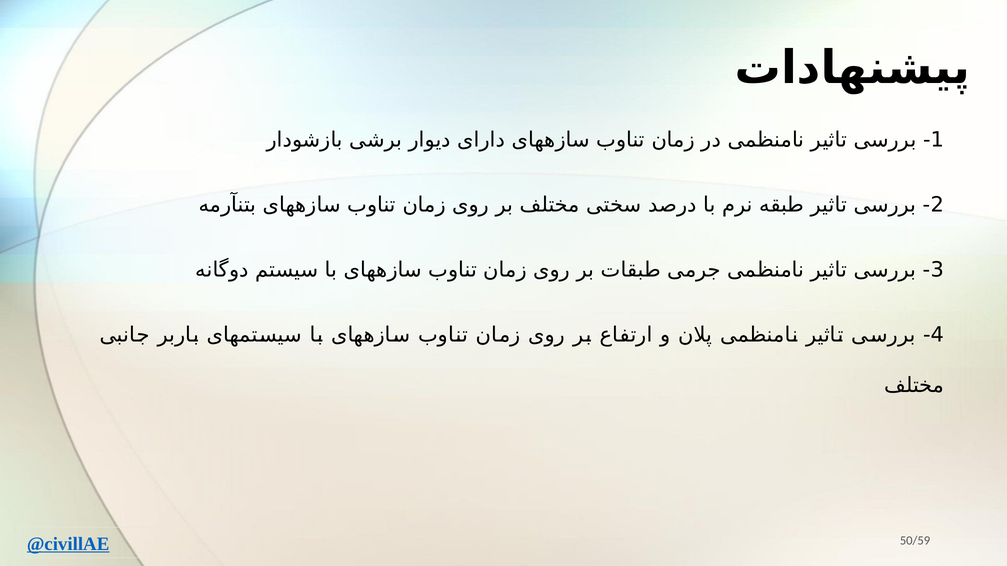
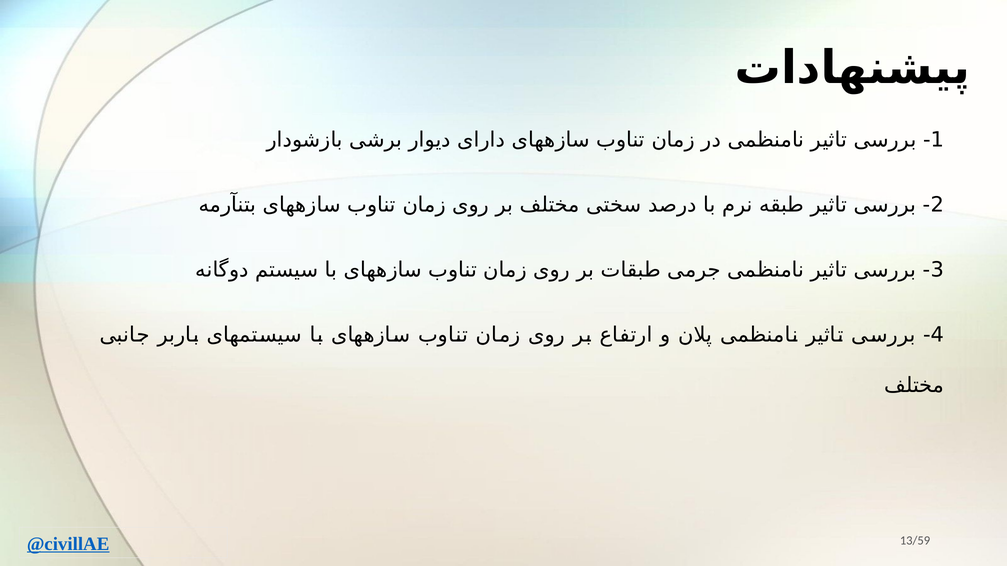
50/59: 50/59 -> 13/59
